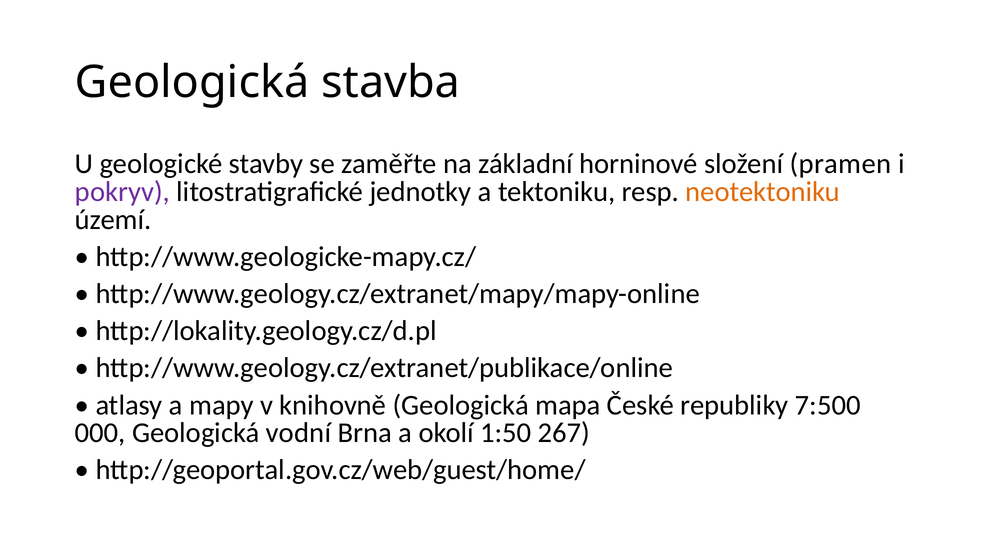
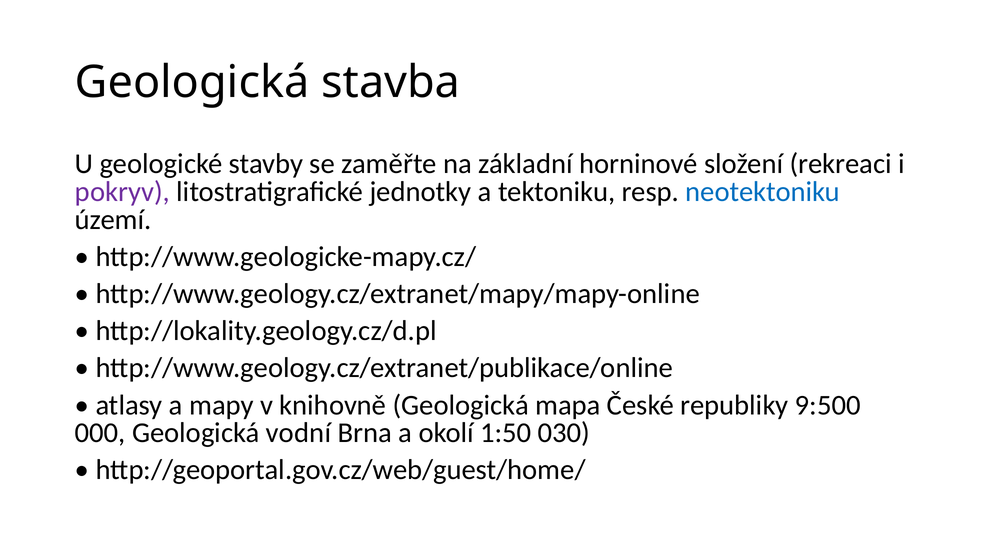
pramen: pramen -> rekreaci
neotektoniku colour: orange -> blue
7:500: 7:500 -> 9:500
267: 267 -> 030
